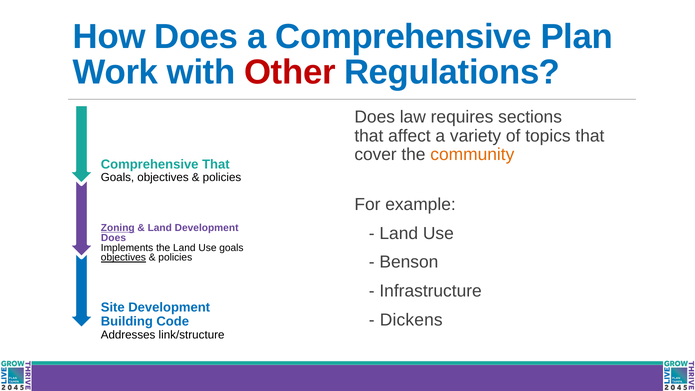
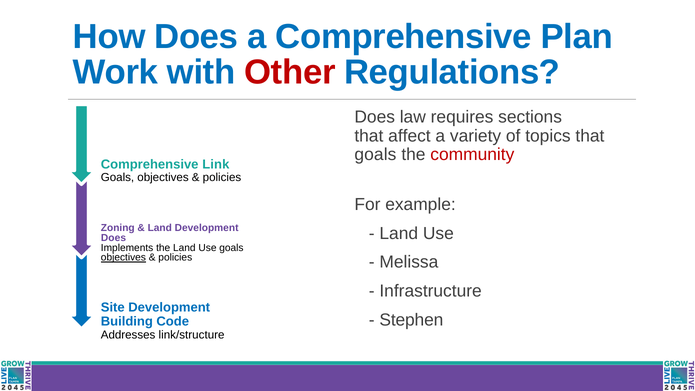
cover at (376, 155): cover -> goals
community colour: orange -> red
Comprehensive That: That -> Link
Zoning underline: present -> none
Benson: Benson -> Melissa
Dickens: Dickens -> Stephen
